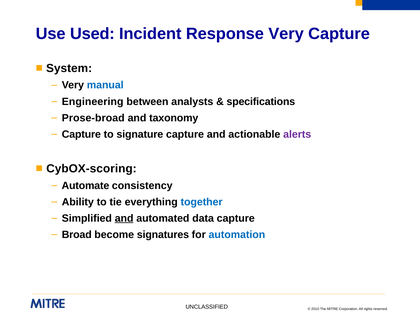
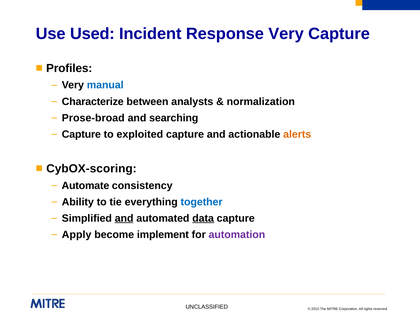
System: System -> Profiles
Engineering: Engineering -> Characterize
specifications: specifications -> normalization
taxonomy: taxonomy -> searching
signature: signature -> exploited
alerts colour: purple -> orange
data underline: none -> present
Broad: Broad -> Apply
signatures: signatures -> implement
automation colour: blue -> purple
